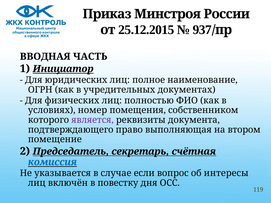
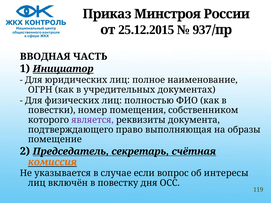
условиях: условиях -> повестки
втором: втором -> образы
комиссия colour: blue -> orange
